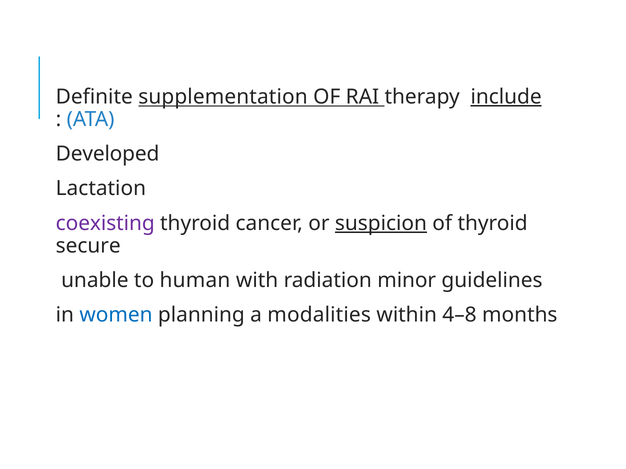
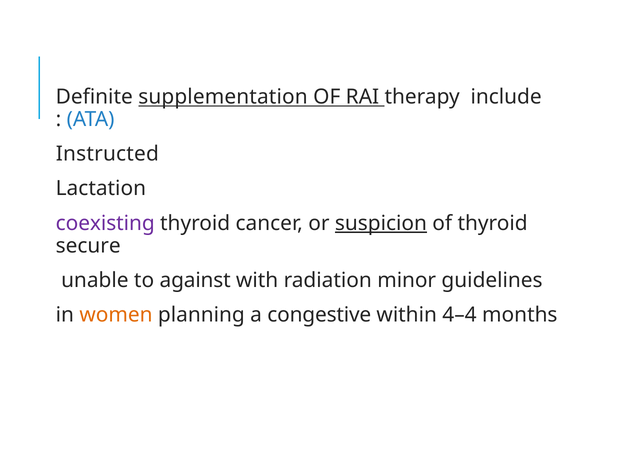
include underline: present -> none
Developed: Developed -> Instructed
human: human -> against
women colour: blue -> orange
modalities: modalities -> congestive
4–8: 4–8 -> 4–4
